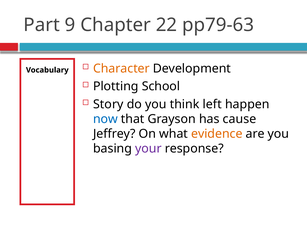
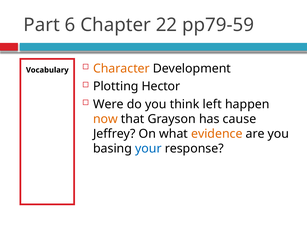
9: 9 -> 6
pp79-63: pp79-63 -> pp79-59
School: School -> Hector
Story: Story -> Were
now colour: blue -> orange
your colour: purple -> blue
